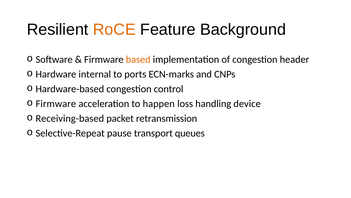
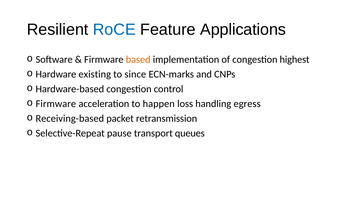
RoCE colour: orange -> blue
Background: Background -> Applications
header: header -> highest
internal: internal -> existing
ports: ports -> since
device: device -> egress
